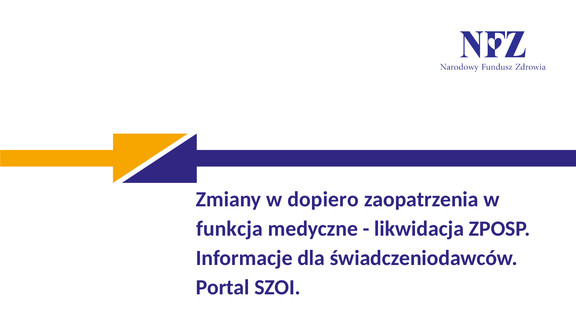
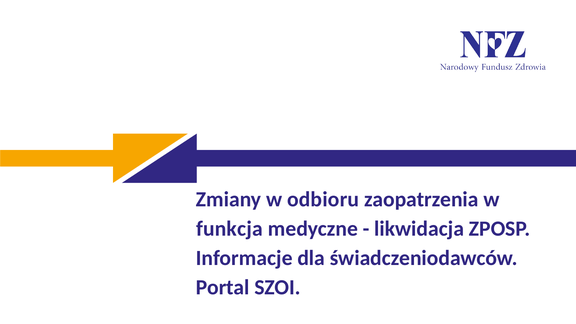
dopiero: dopiero -> odbioru
